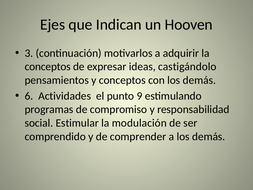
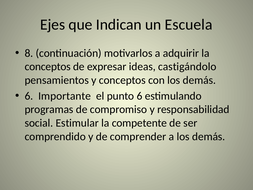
Hooven: Hooven -> Escuela
3: 3 -> 8
Actividades: Actividades -> Importante
punto 9: 9 -> 6
modulación: modulación -> competente
